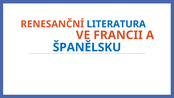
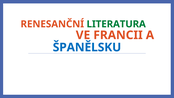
LITERATURA colour: blue -> green
